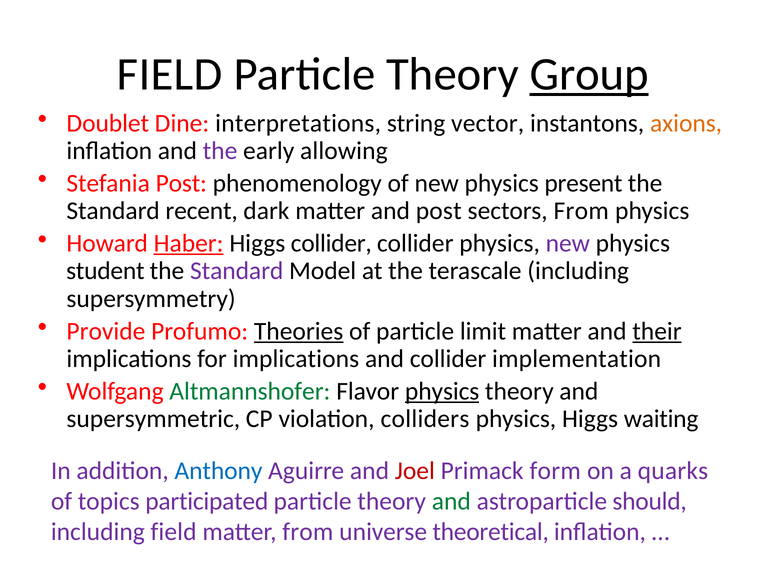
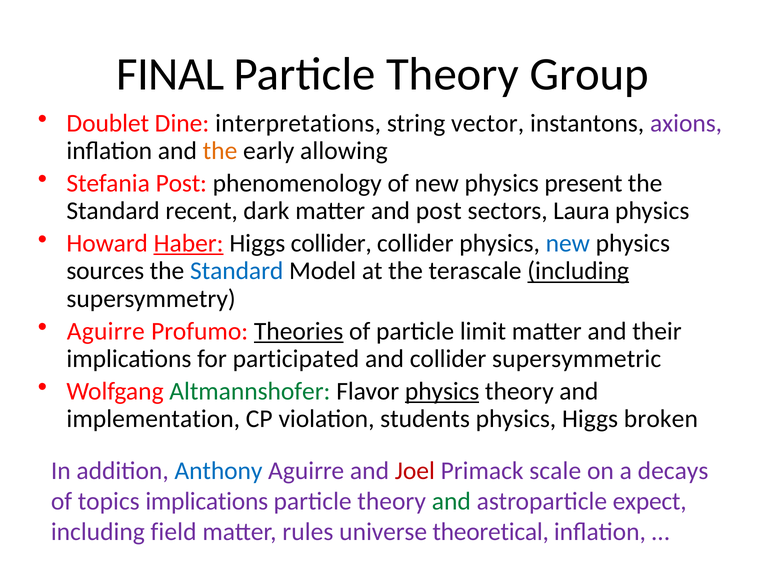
FIELD at (170, 74): FIELD -> FINAL
Group underline: present -> none
axions colour: orange -> purple
the at (220, 151) colour: purple -> orange
sectors From: From -> Laura
new at (568, 243) colour: purple -> blue
student: student -> sources
Standard at (237, 271) colour: purple -> blue
including at (578, 271) underline: none -> present
Provide at (106, 331): Provide -> Aguirre
their underline: present -> none
for implications: implications -> participated
implementation: implementation -> supersymmetric
supersymmetric: supersymmetric -> implementation
colliders: colliders -> students
waiting: waiting -> broken
form: form -> scale
quarks: quarks -> decays
topics participated: participated -> implications
should: should -> expect
matter from: from -> rules
